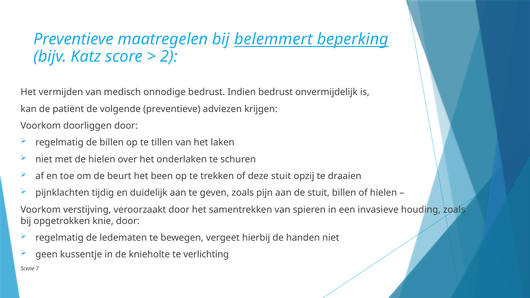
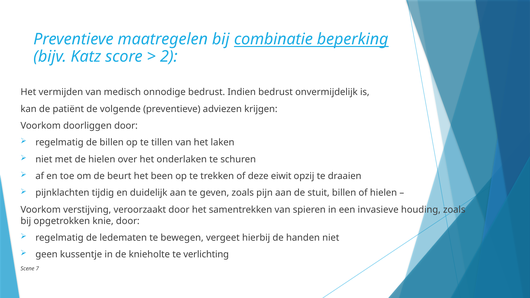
belemmert: belemmert -> combinatie
deze stuit: stuit -> eiwit
